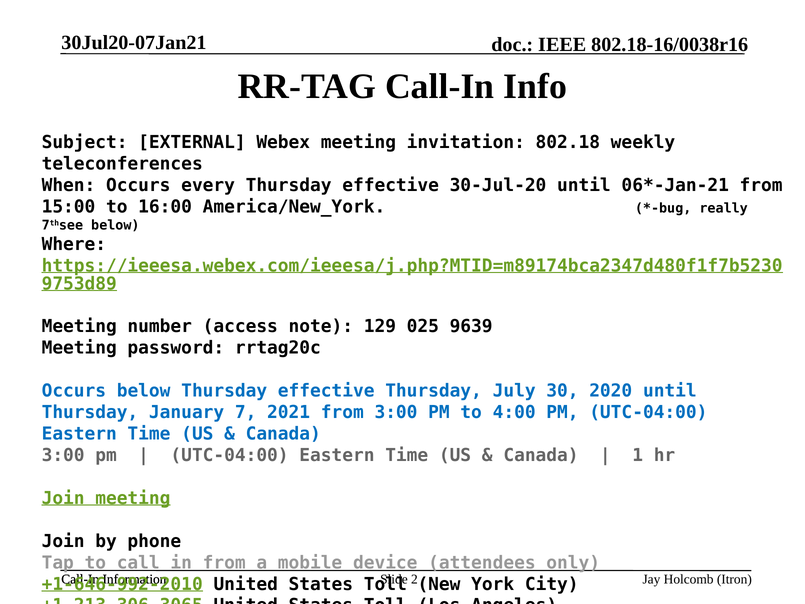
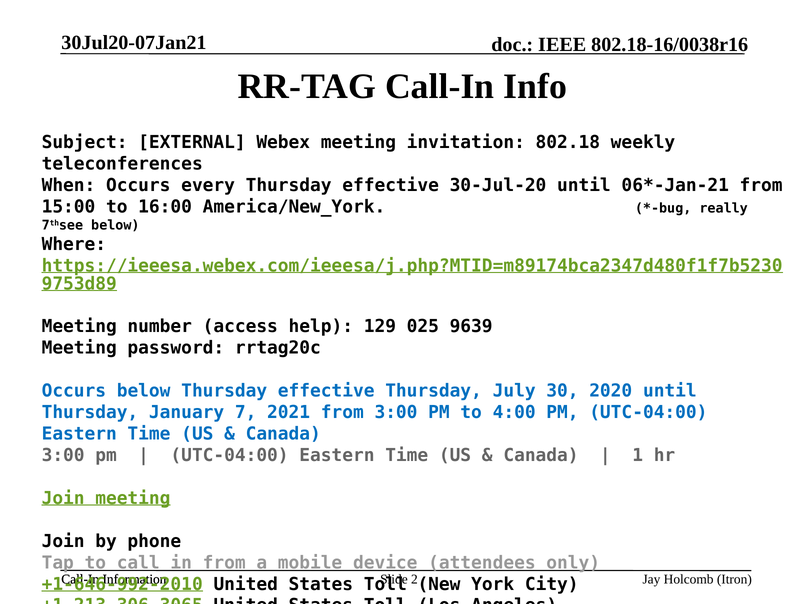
note: note -> help
